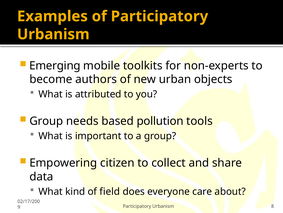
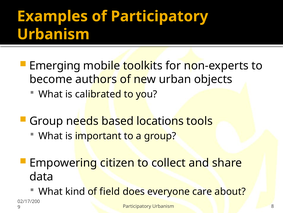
attributed: attributed -> calibrated
pollution: pollution -> locations
